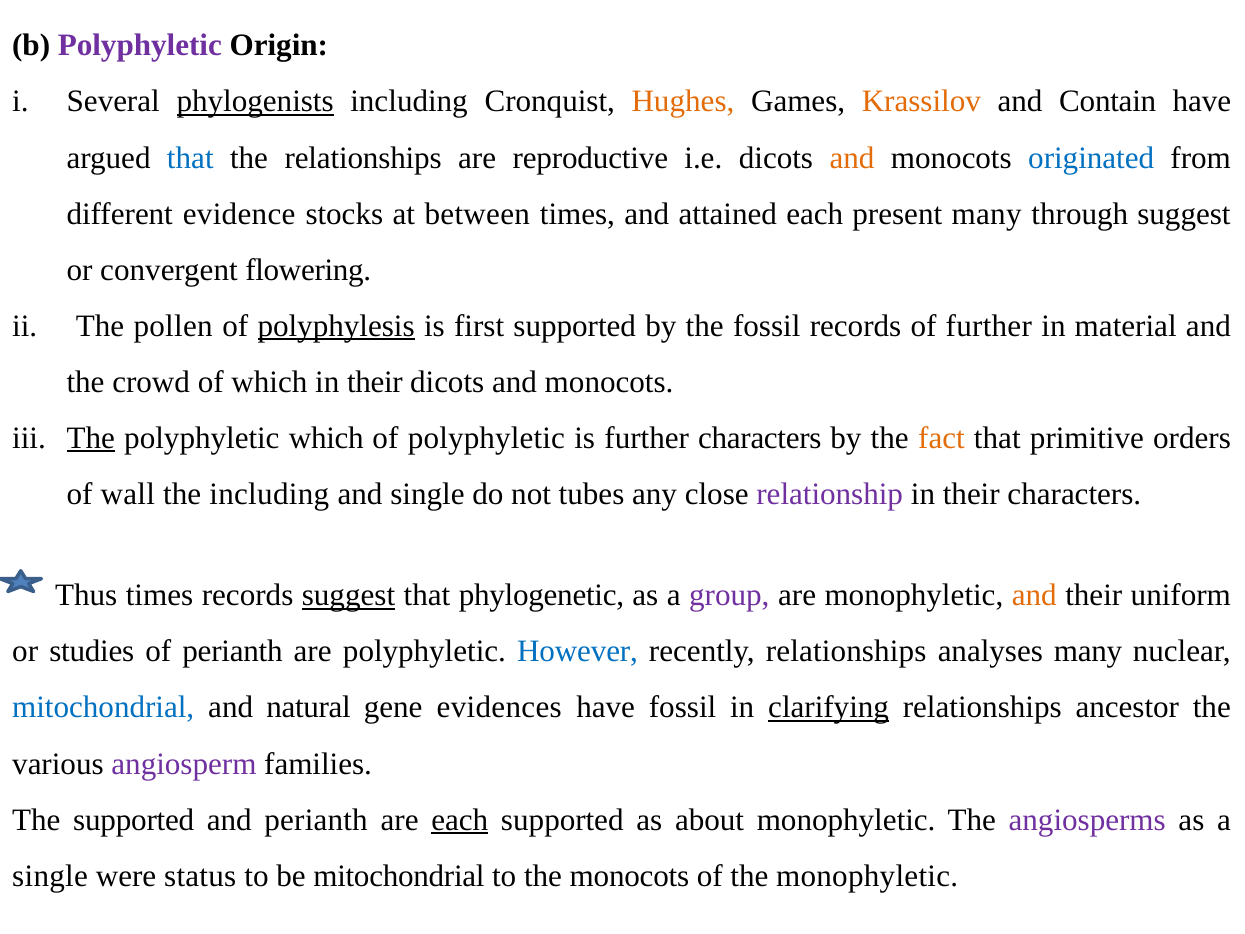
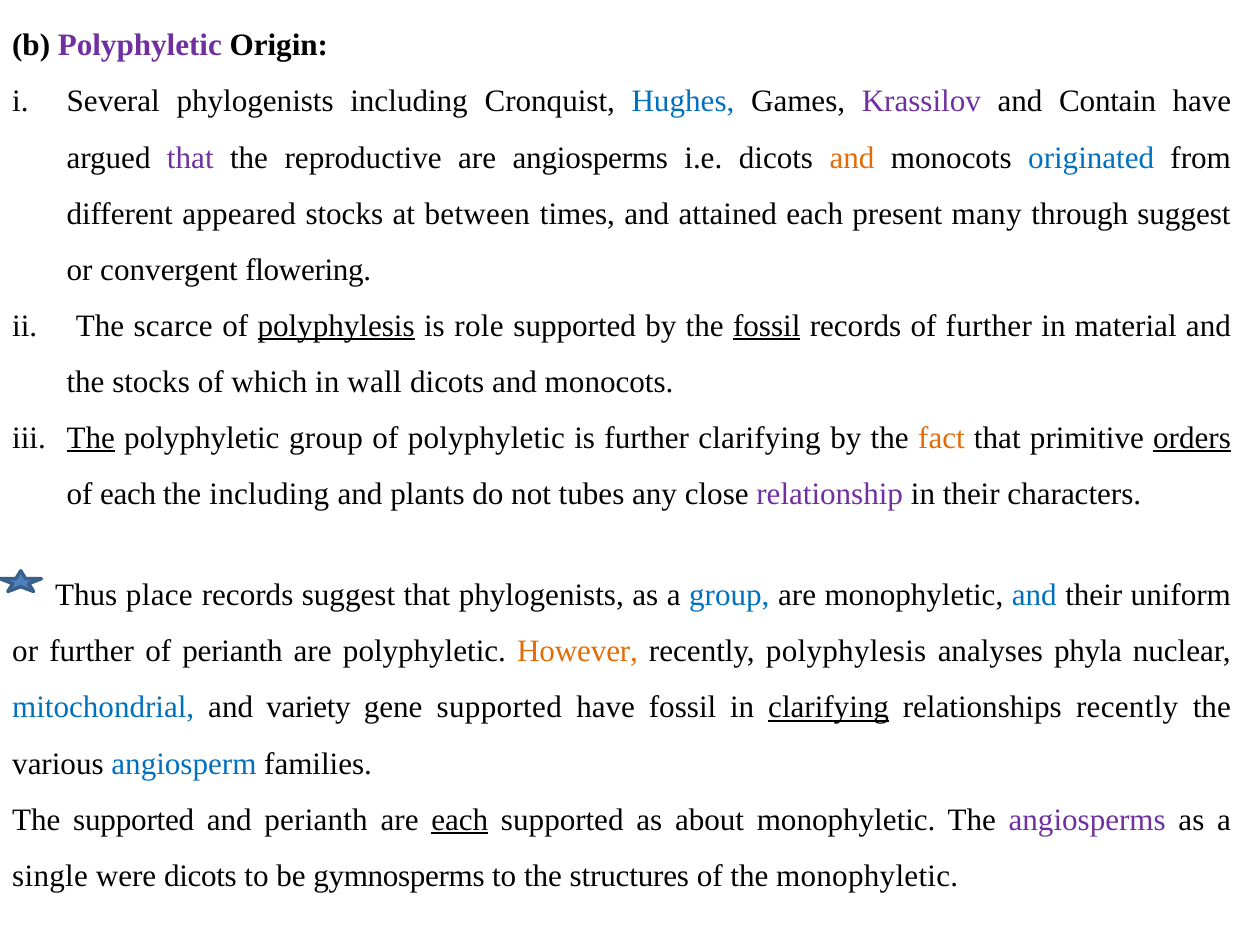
phylogenists at (255, 102) underline: present -> none
Hughes colour: orange -> blue
Krassilov colour: orange -> purple
that at (190, 158) colour: blue -> purple
the relationships: relationships -> reproductive
are reproductive: reproductive -> angiosperms
evidence: evidence -> appeared
pollen: pollen -> scarce
first: first -> role
fossil at (767, 326) underline: none -> present
the crowd: crowd -> stocks
their at (375, 382): their -> wall
polyphyletic which: which -> group
further characters: characters -> clarifying
orders underline: none -> present
of wall: wall -> each
and single: single -> plants
Thus times: times -> place
suggest at (348, 595) underline: present -> none
that phylogenetic: phylogenetic -> phylogenists
group at (729, 595) colour: purple -> blue
and at (1034, 595) colour: orange -> blue
or studies: studies -> further
However colour: blue -> orange
recently relationships: relationships -> polyphylesis
analyses many: many -> phyla
natural: natural -> variety
gene evidences: evidences -> supported
relationships ancestor: ancestor -> recently
angiosperm colour: purple -> blue
were status: status -> dicots
be mitochondrial: mitochondrial -> gymnosperms
the monocots: monocots -> structures
